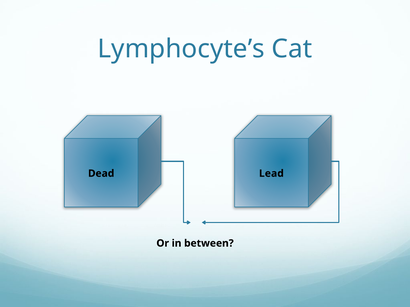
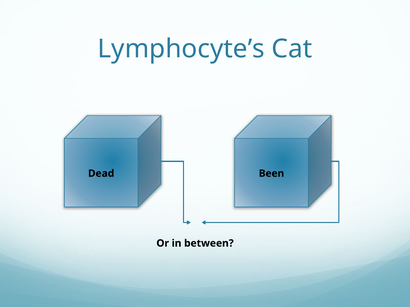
Lead: Lead -> Been
